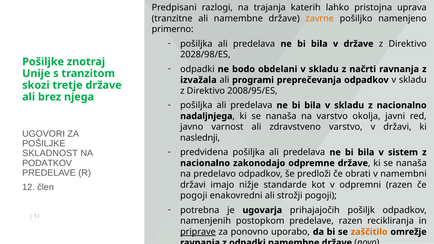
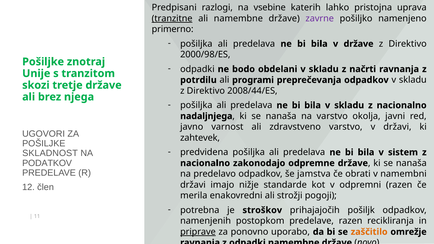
trajanja: trajanja -> vsebine
tranzitne underline: none -> present
zavrne colour: orange -> purple
2028/98/ES: 2028/98/ES -> 2000/98/ES
izvažala: izvažala -> potrdilu
2008/95/ES: 2008/95/ES -> 2008/44/ES
naslednji: naslednji -> zahtevek
predloži: predloži -> jamstva
pogoji at (194, 196): pogoji -> merila
ugovarja: ugovarja -> stroškov
